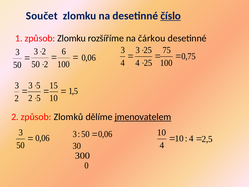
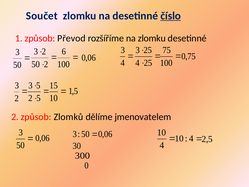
způsob Zlomku: Zlomku -> Převod
na čárkou: čárkou -> zlomku
jmenovatelem underline: present -> none
